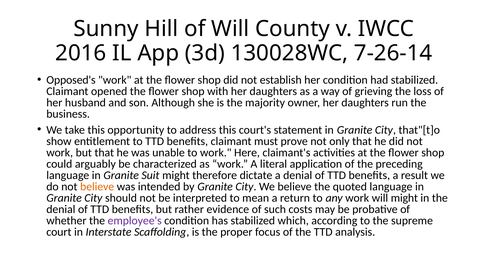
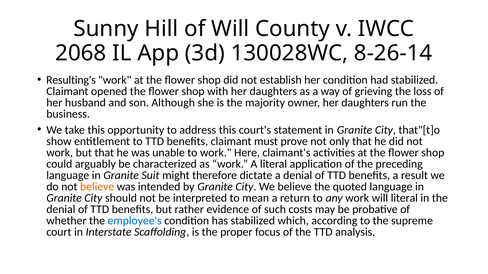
2016: 2016 -> 2068
7-26-14: 7-26-14 -> 8-26-14
Opposed's: Opposed's -> Resulting's
will might: might -> literal
employee's colour: purple -> blue
